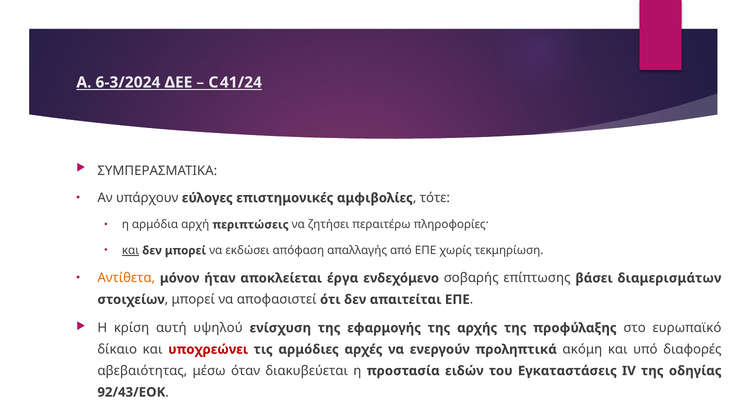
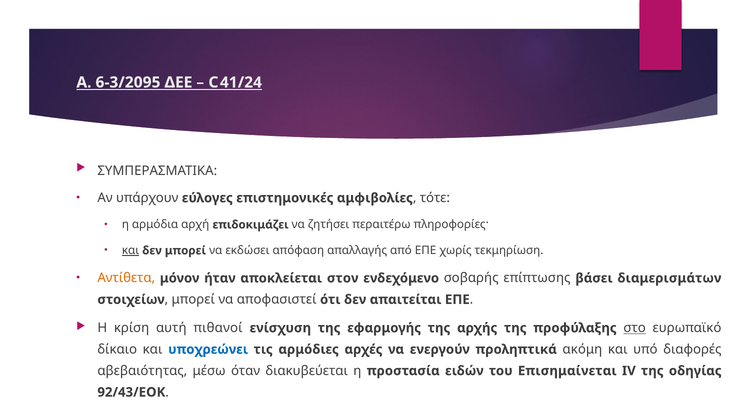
6-3/2024: 6-3/2024 -> 6-3/2095
περιπτώσεις: περιπτώσεις -> επιδοκιμάζει
έργα: έργα -> στον
υψηλού: υψηλού -> πιθανοί
στο underline: none -> present
υποχρεώνει colour: red -> blue
Εγκαταστάσεις: Εγκαταστάσεις -> Επισημαίνεται
